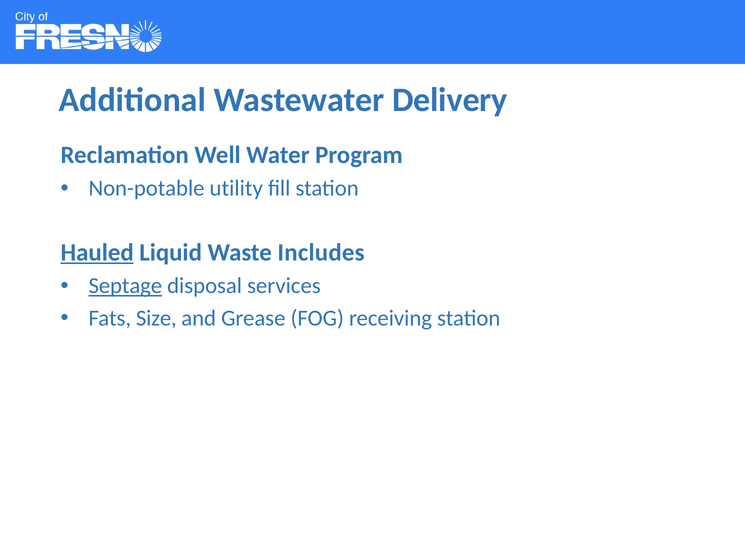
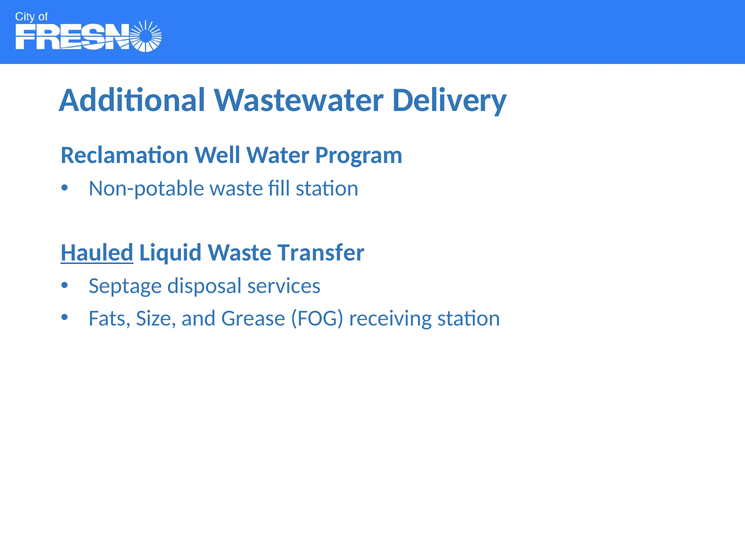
Non-potable utility: utility -> waste
Includes: Includes -> Transfer
Septage underline: present -> none
